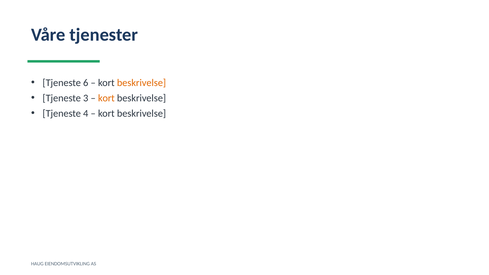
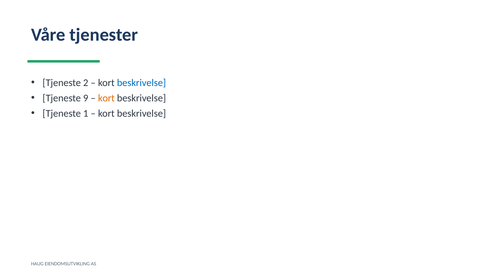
6: 6 -> 2
beskrivelse at (141, 83) colour: orange -> blue
3: 3 -> 9
4: 4 -> 1
